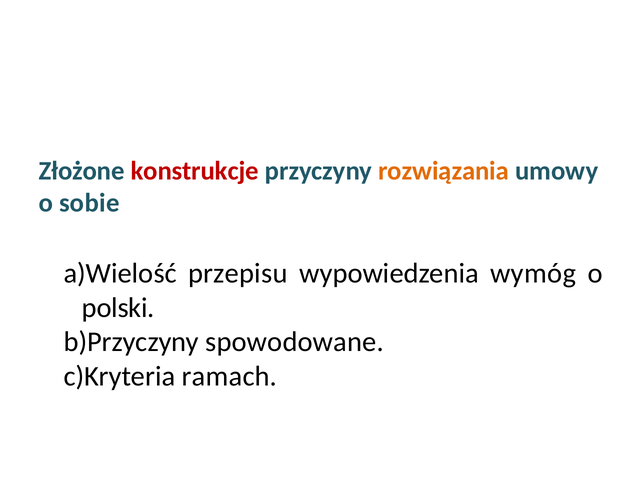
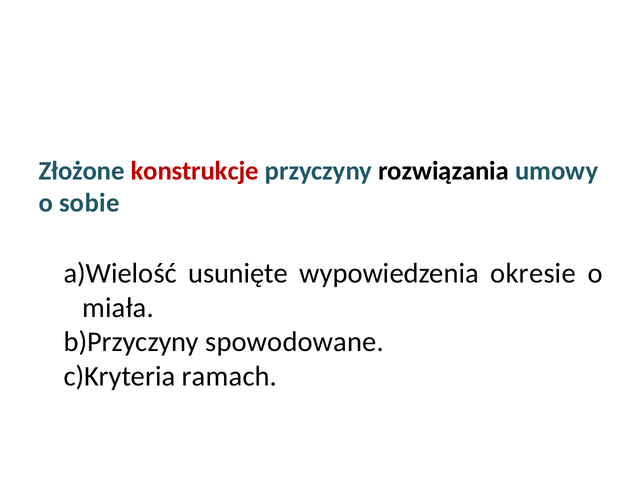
rozwiązania colour: orange -> black
przepisu: przepisu -> usunięte
wymóg: wymóg -> okresie
polski: polski -> miała
